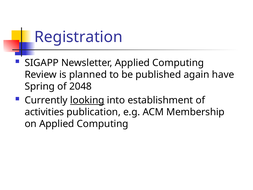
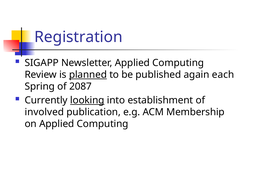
planned underline: none -> present
have: have -> each
2048: 2048 -> 2087
activities: activities -> involved
